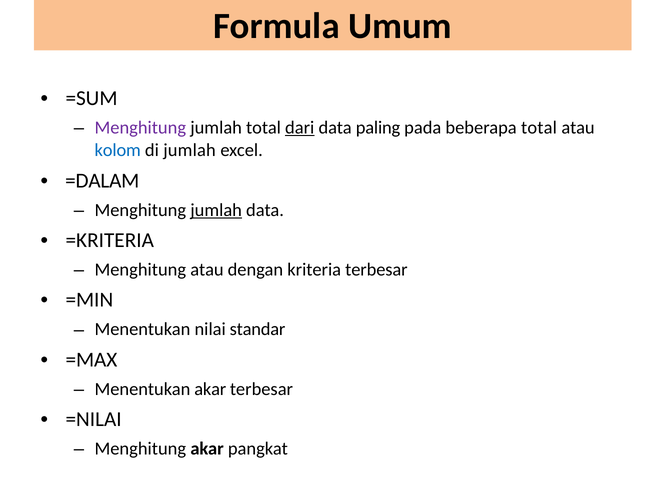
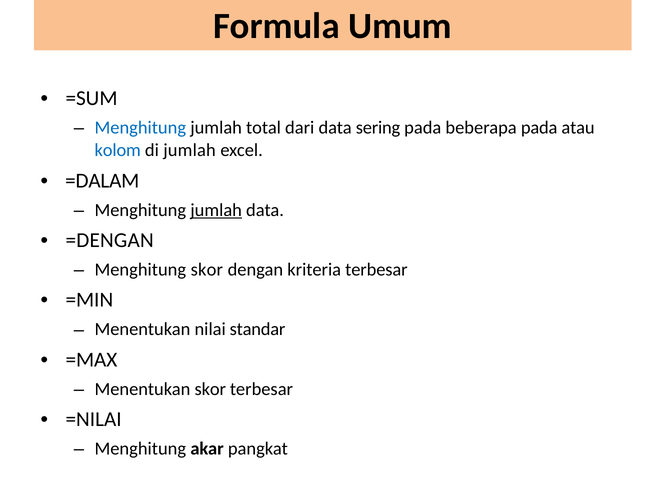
Menghitung at (140, 128) colour: purple -> blue
dari underline: present -> none
paling: paling -> sering
beberapa total: total -> pada
=KRITERIA: =KRITERIA -> =DENGAN
Menghitung atau: atau -> skor
Menentukan akar: akar -> skor
